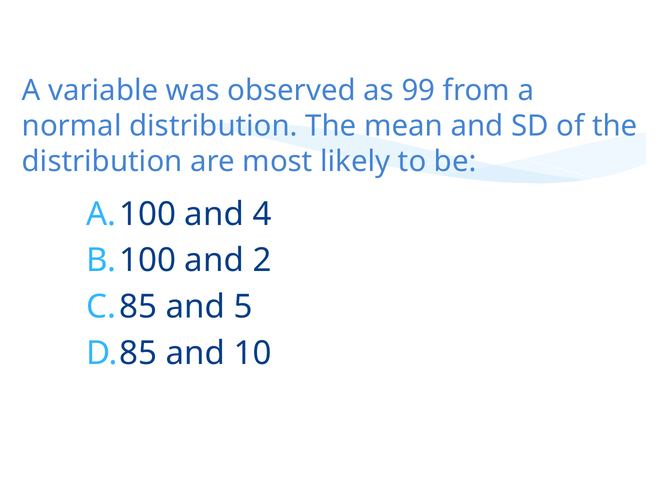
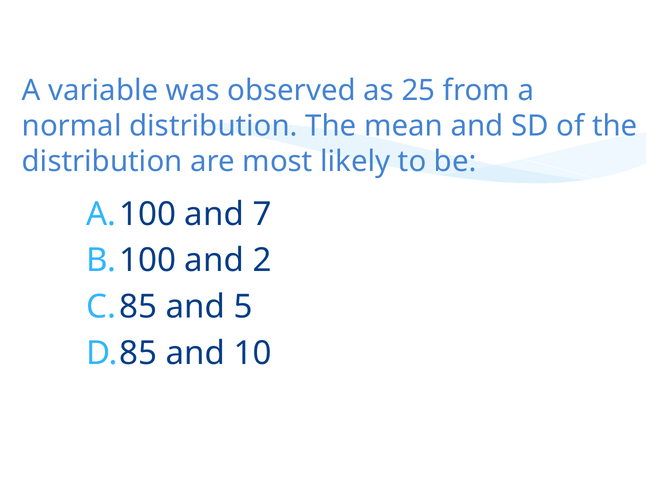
99: 99 -> 25
4: 4 -> 7
